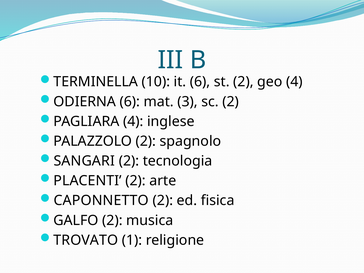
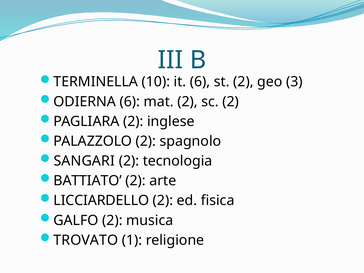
geo 4: 4 -> 3
mat 3: 3 -> 2
PAGLIARA 4: 4 -> 2
PLACENTI: PLACENTI -> BATTIATO
CAPONNETTO: CAPONNETTO -> LICCIARDELLO
